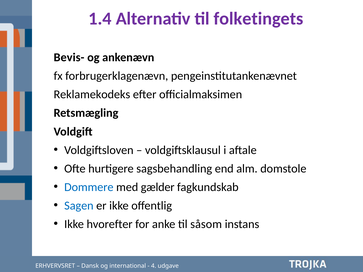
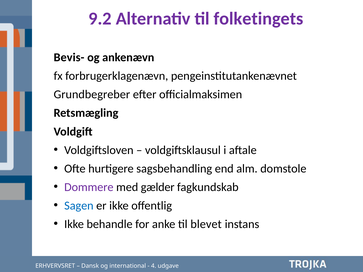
1.4: 1.4 -> 9.2
Reklamekodeks: Reklamekodeks -> Grundbegreber
Dommere colour: blue -> purple
hvorefter: hvorefter -> behandle
såsom: såsom -> blevet
